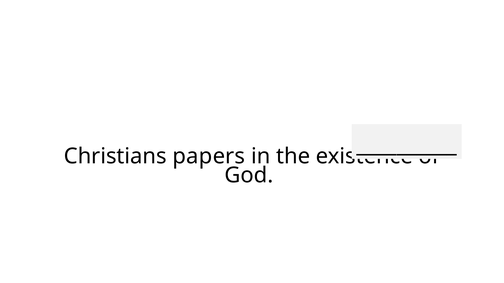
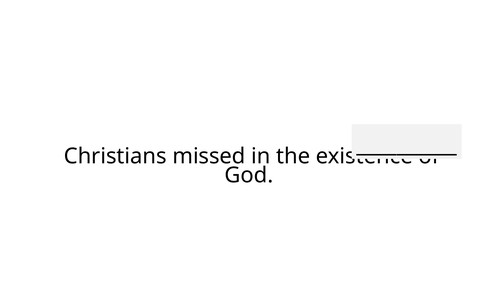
papers: papers -> missed
